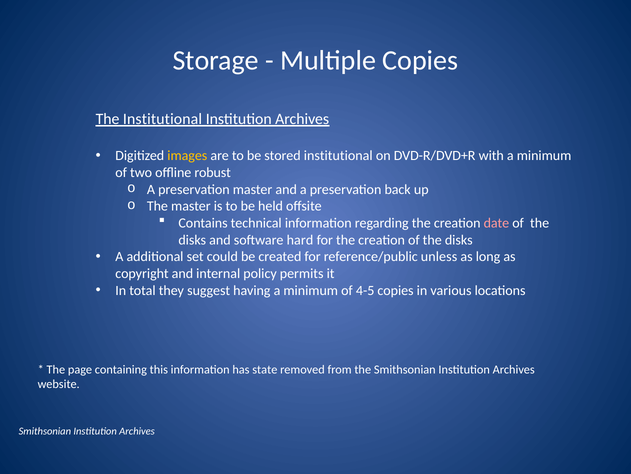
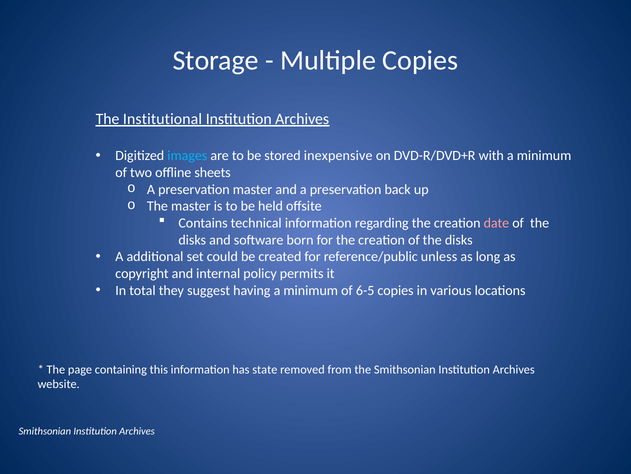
images colour: yellow -> light blue
stored institutional: institutional -> inexpensive
robust: robust -> sheets
hard: hard -> born
4-5: 4-5 -> 6-5
